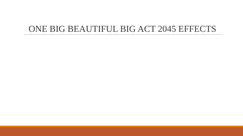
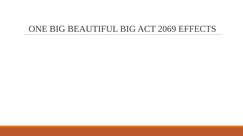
2045: 2045 -> 2069
